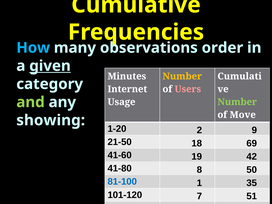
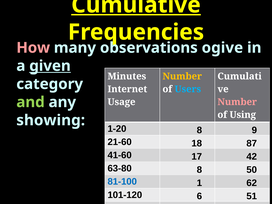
Cumulative underline: none -> present
How colour: light blue -> pink
order: order -> ogive
Users colour: pink -> light blue
Number at (237, 102) colour: light green -> pink
Move: Move -> Using
1-20 2: 2 -> 8
21-50: 21-50 -> 21-60
69: 69 -> 87
19: 19 -> 17
41-80: 41-80 -> 63-80
35: 35 -> 62
7: 7 -> 6
